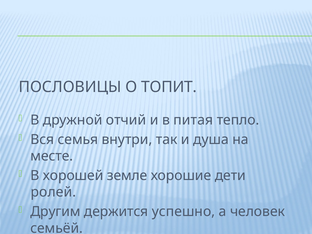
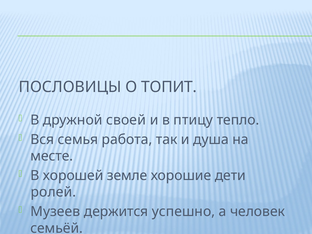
отчий: отчий -> своей
питая: питая -> птицу
внутри: внутри -> работа
Другим: Другим -> Музеев
